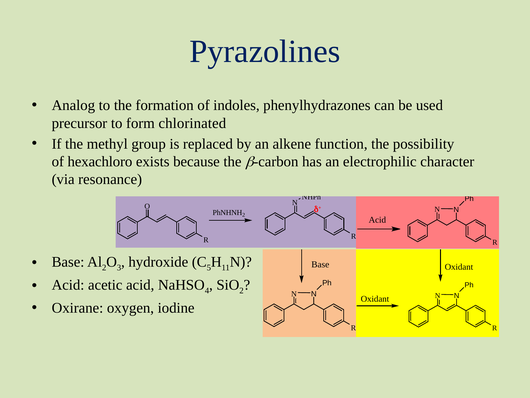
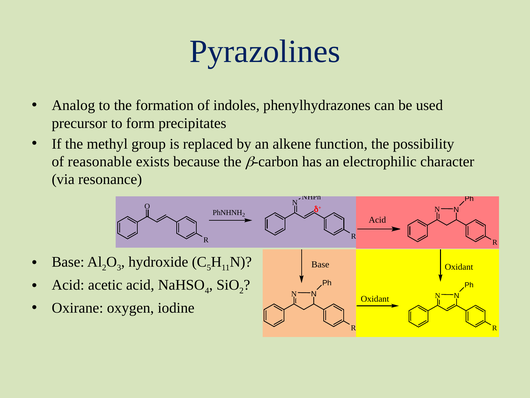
chlorinated: chlorinated -> precipitates
hexachloro: hexachloro -> reasonable
